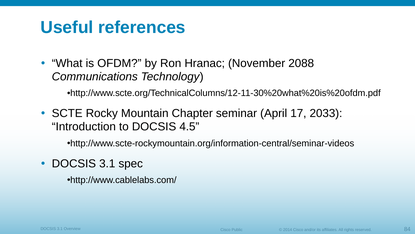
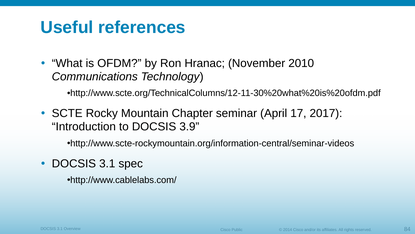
2088: 2088 -> 2010
2033: 2033 -> 2017
4.5: 4.5 -> 3.9
